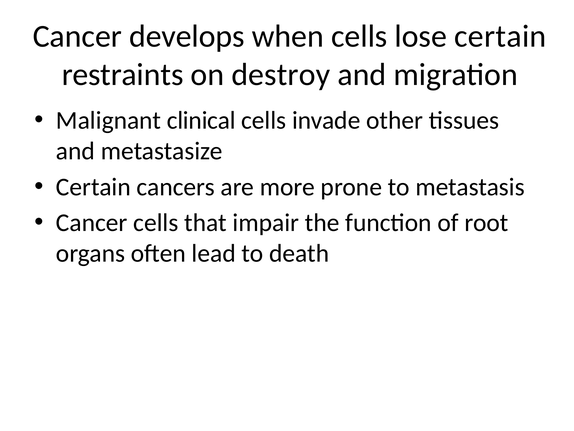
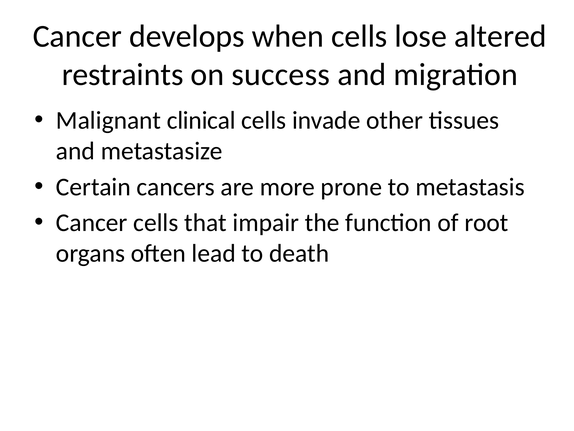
lose certain: certain -> altered
destroy: destroy -> success
